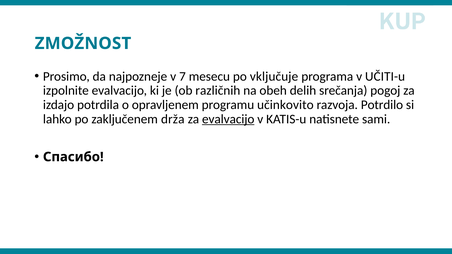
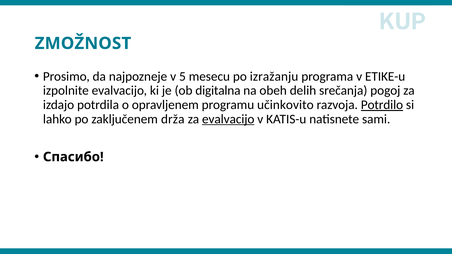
7: 7 -> 5
vključuje: vključuje -> izražanju
UČITI-u: UČITI-u -> ETIKE-u
različnih: različnih -> digitalna
Potrdilo underline: none -> present
